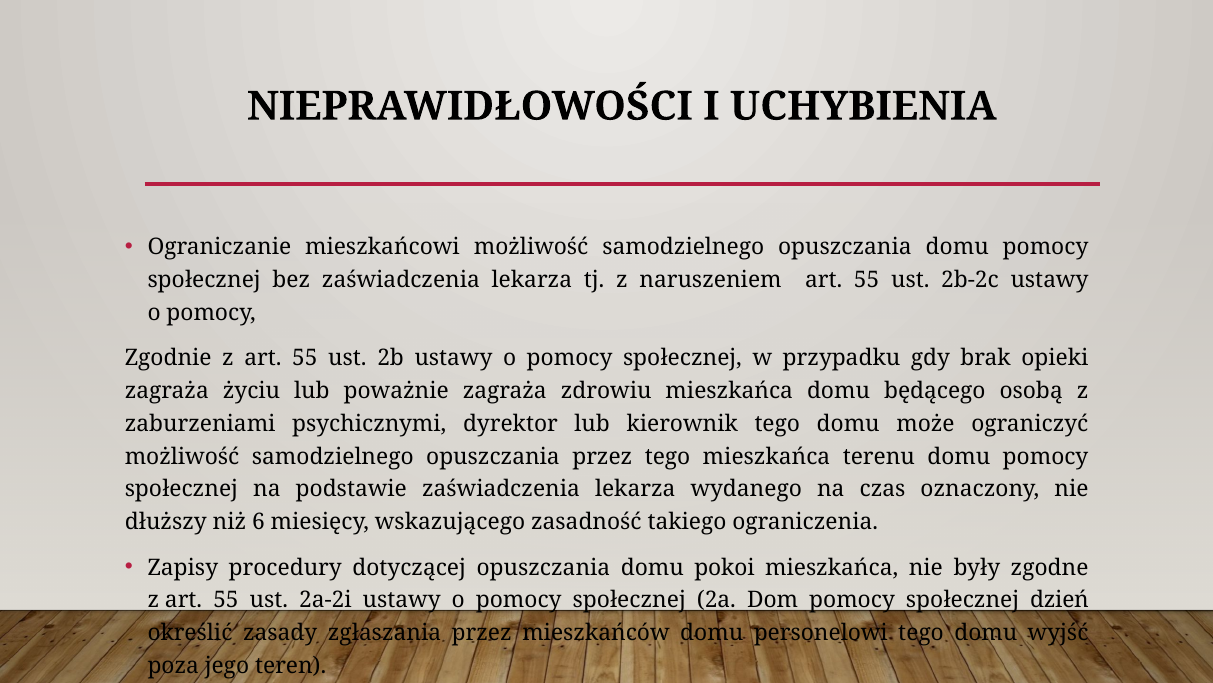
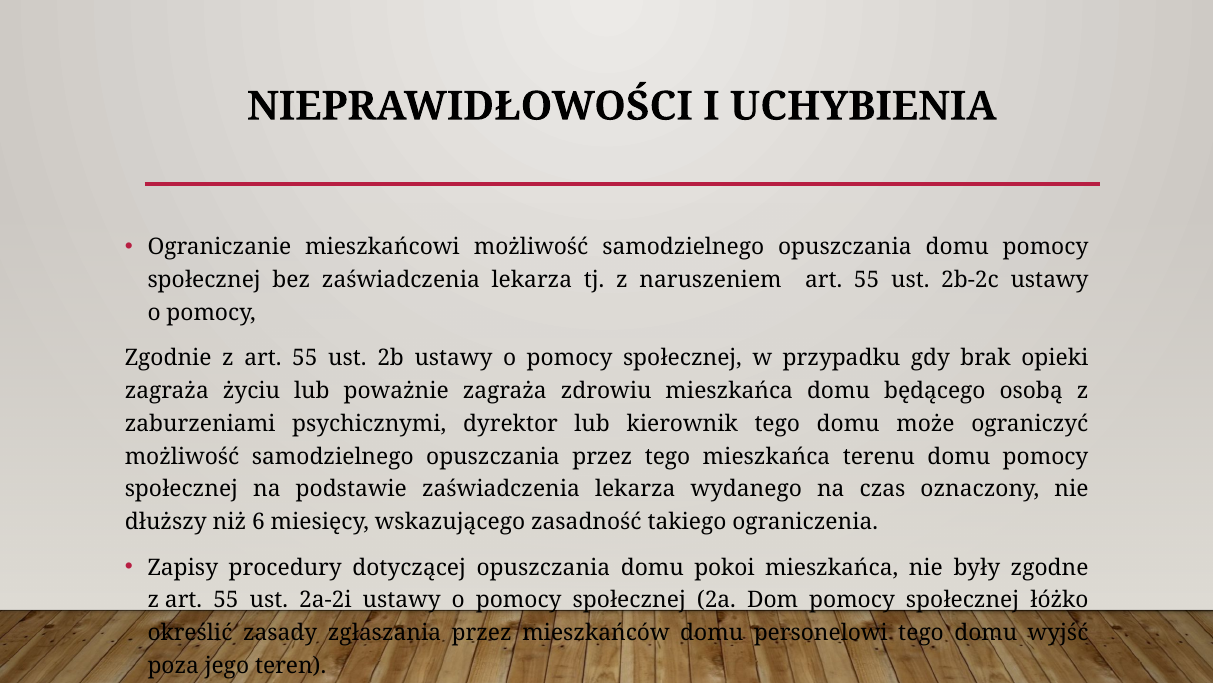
dzień: dzień -> łóżko
